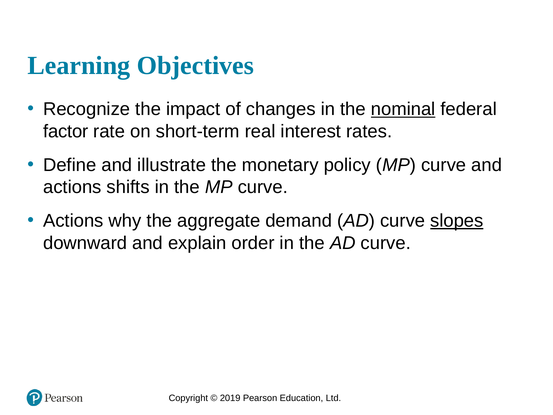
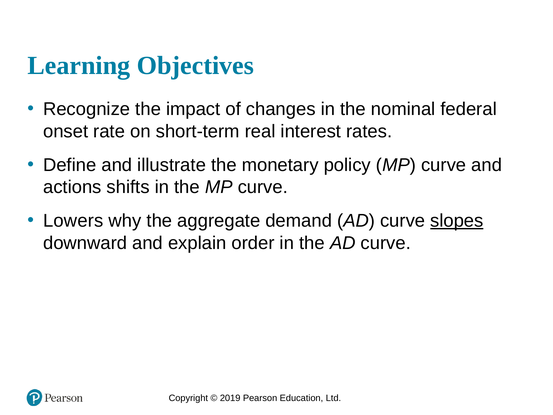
nominal underline: present -> none
factor: factor -> onset
Actions at (73, 221): Actions -> Lowers
